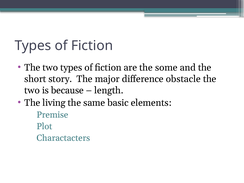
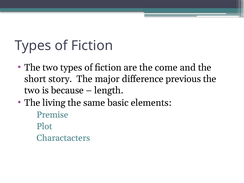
some: some -> come
obstacle: obstacle -> previous
